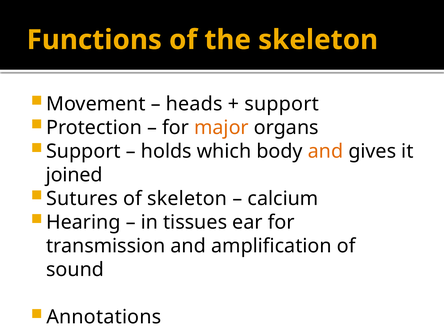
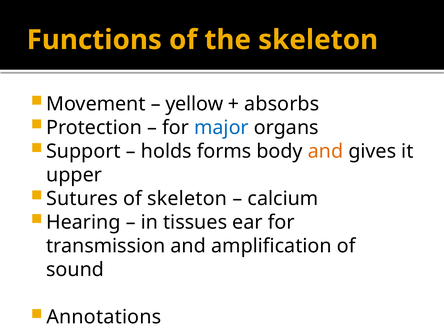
heads: heads -> yellow
support at (282, 104): support -> absorbs
major colour: orange -> blue
which: which -> forms
joined: joined -> upper
